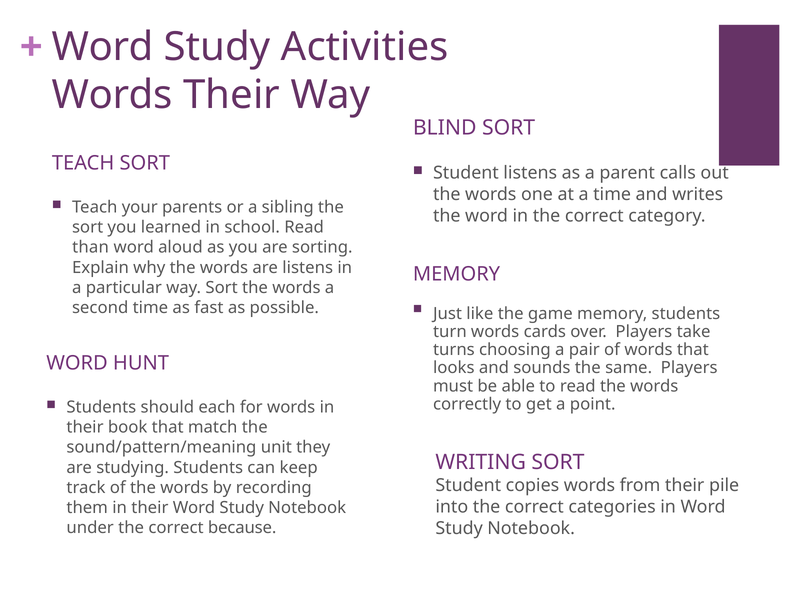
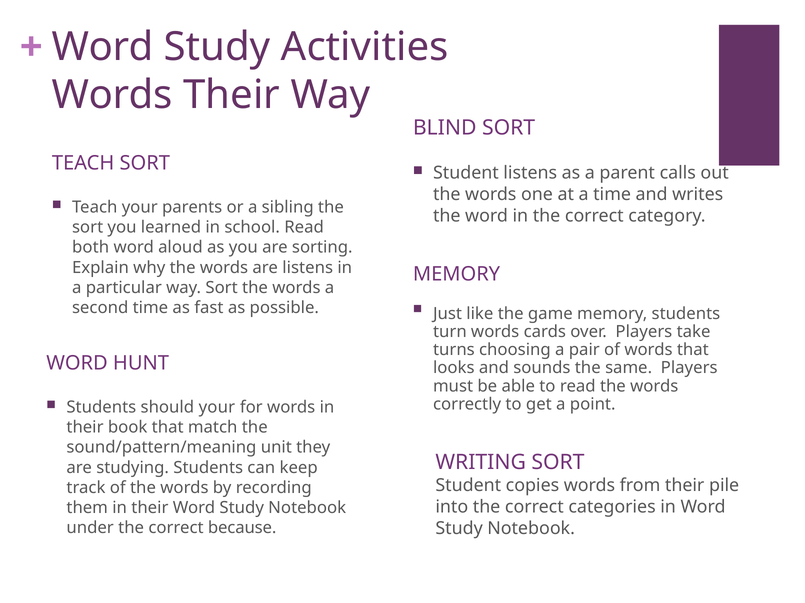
than: than -> both
should each: each -> your
